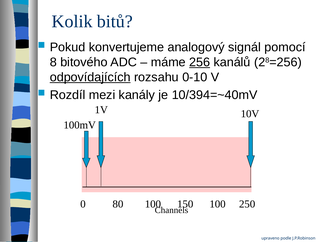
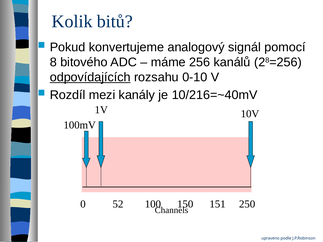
256 underline: present -> none
10/394=~40mV: 10/394=~40mV -> 10/216=~40mV
80: 80 -> 52
150 100: 100 -> 151
